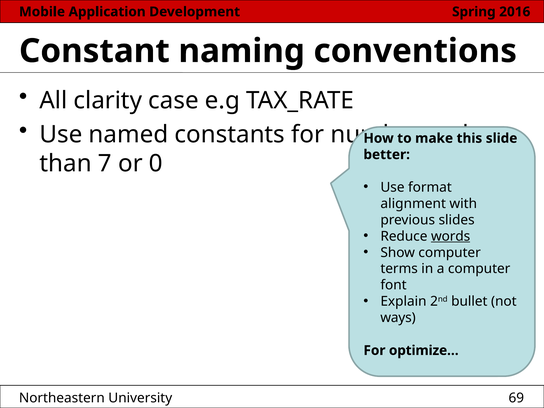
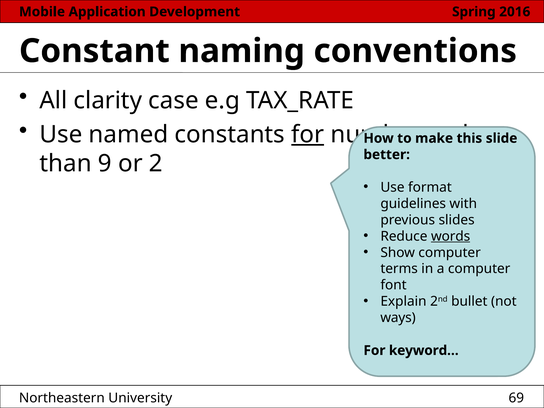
for at (308, 134) underline: none -> present
7: 7 -> 9
0: 0 -> 2
alignment: alignment -> guidelines
optimize…: optimize… -> keyword…
